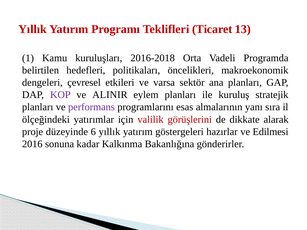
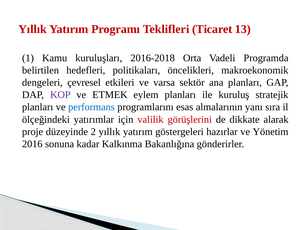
ALINIR: ALINIR -> ETMEK
performans colour: purple -> blue
6: 6 -> 2
Edilmesi: Edilmesi -> Yönetim
